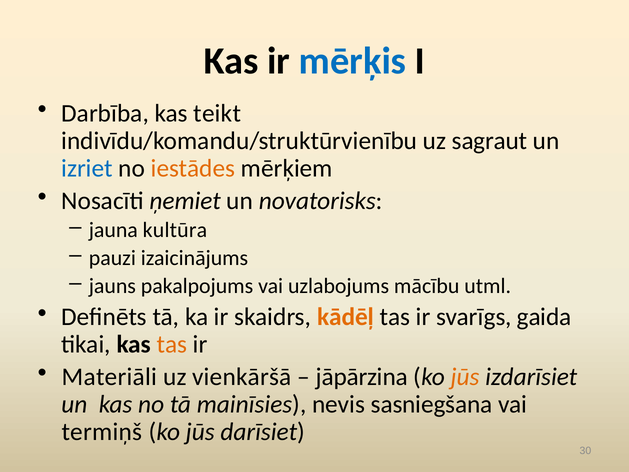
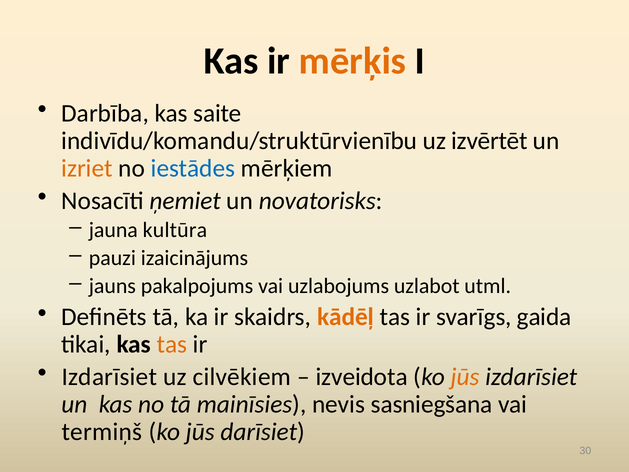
mērķis colour: blue -> orange
teikt: teikt -> saite
sagraut: sagraut -> izvērtēt
izriet colour: blue -> orange
iestādes colour: orange -> blue
mācību: mācību -> uzlabot
Materiāli at (109, 377): Materiāli -> Izdarīsiet
vienkāršā: vienkāršā -> cilvēkiem
jāpārzina: jāpārzina -> izveidota
